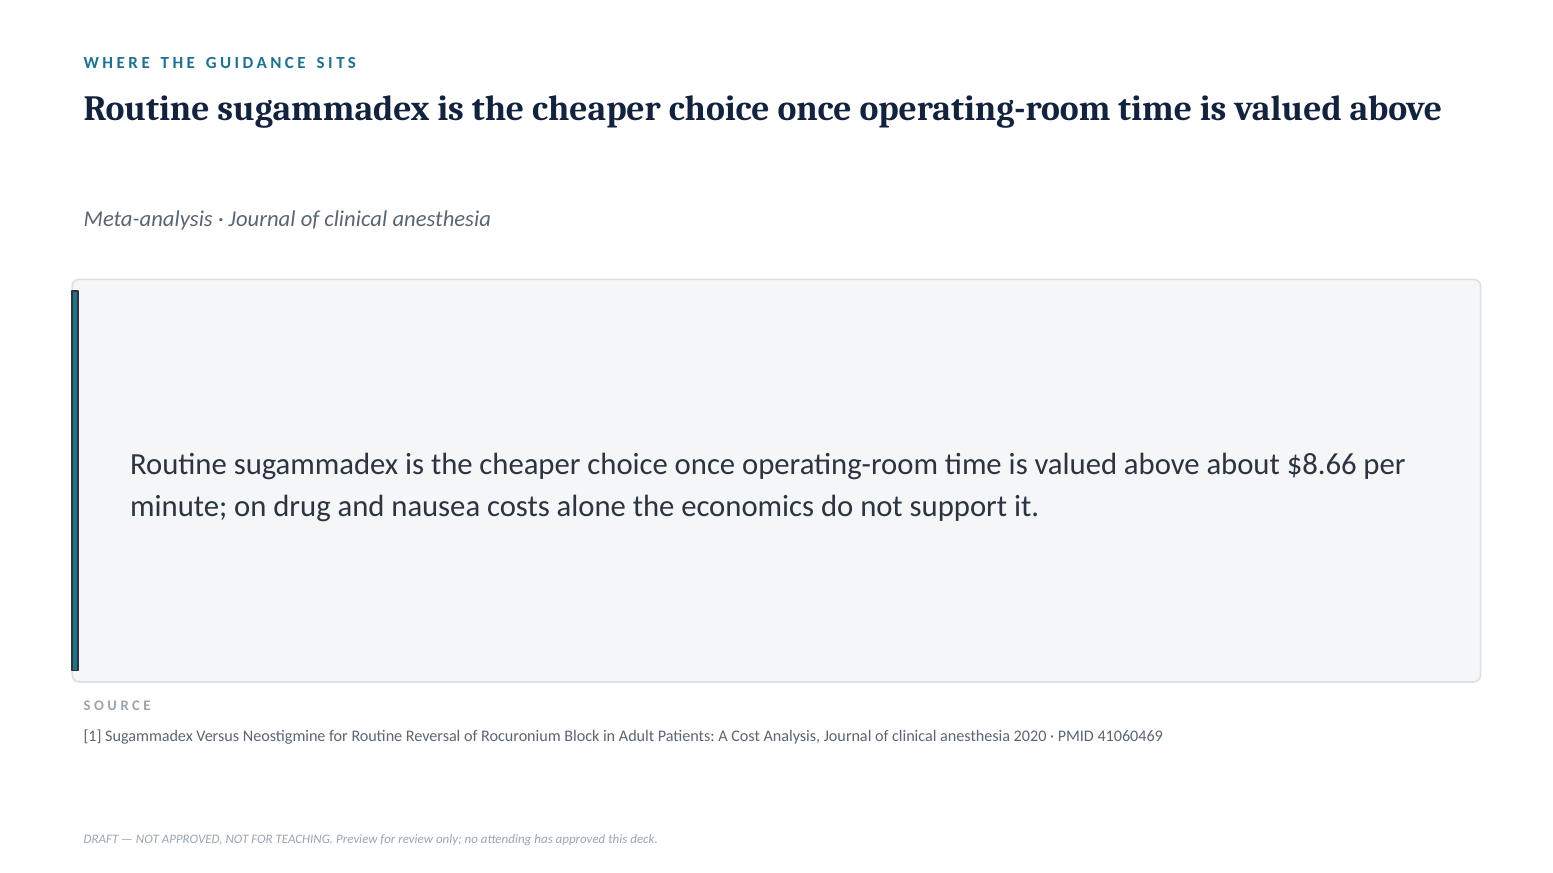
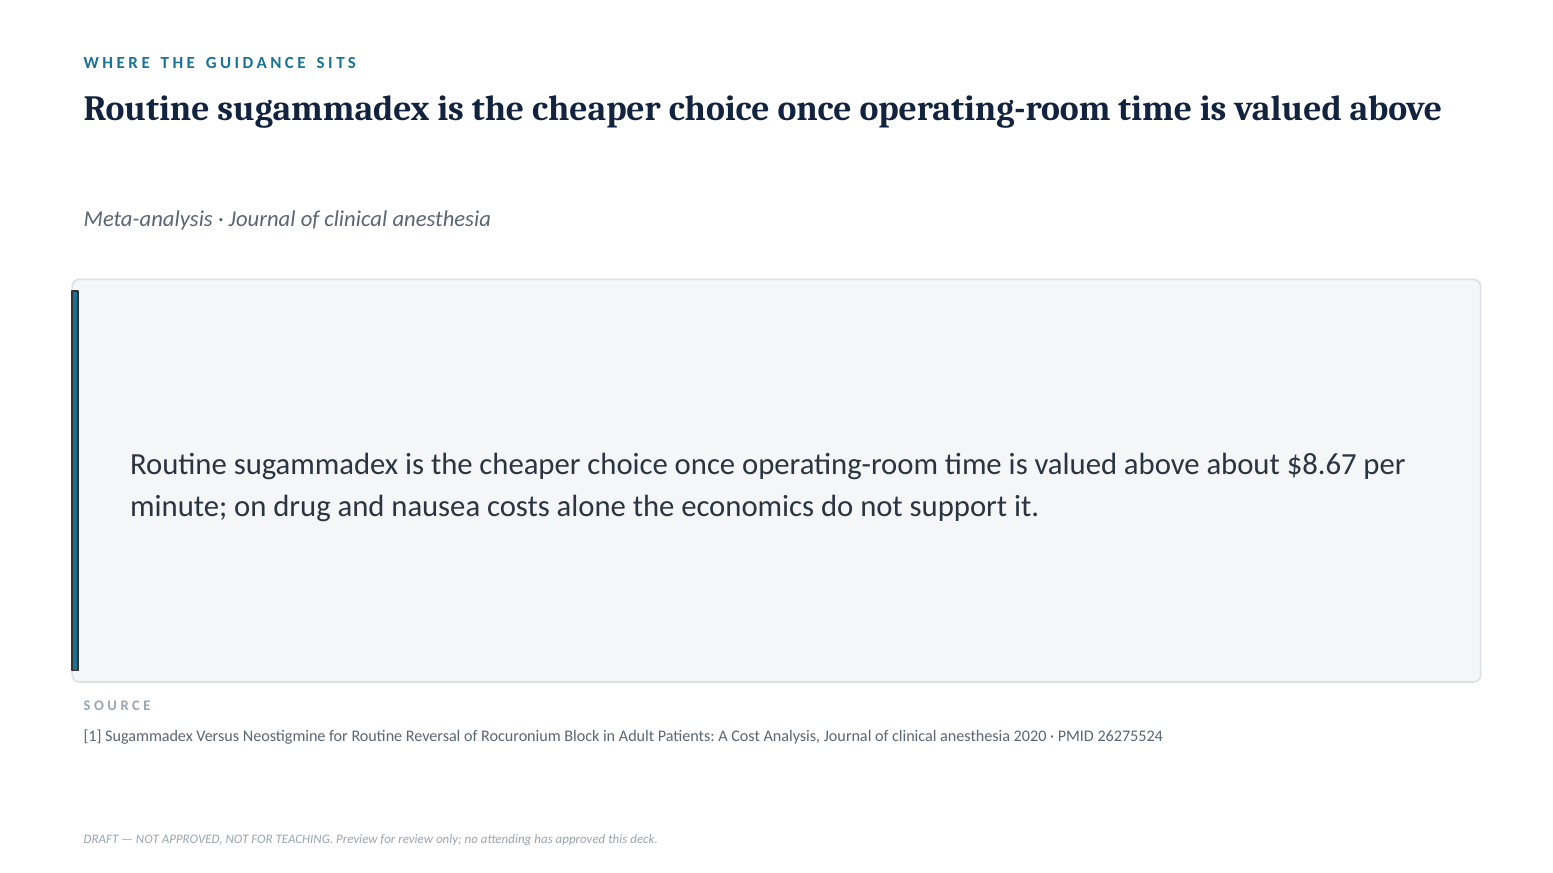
$8.66: $8.66 -> $8.67
41060469: 41060469 -> 26275524
